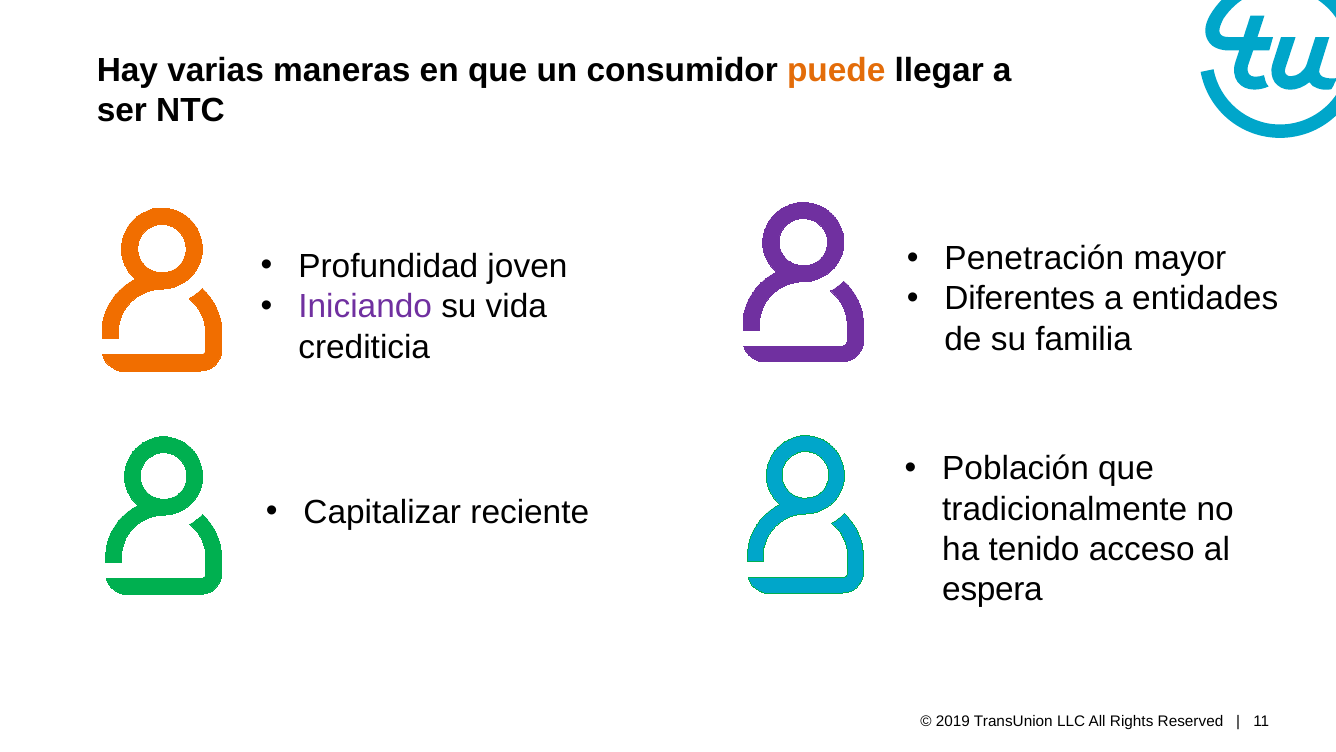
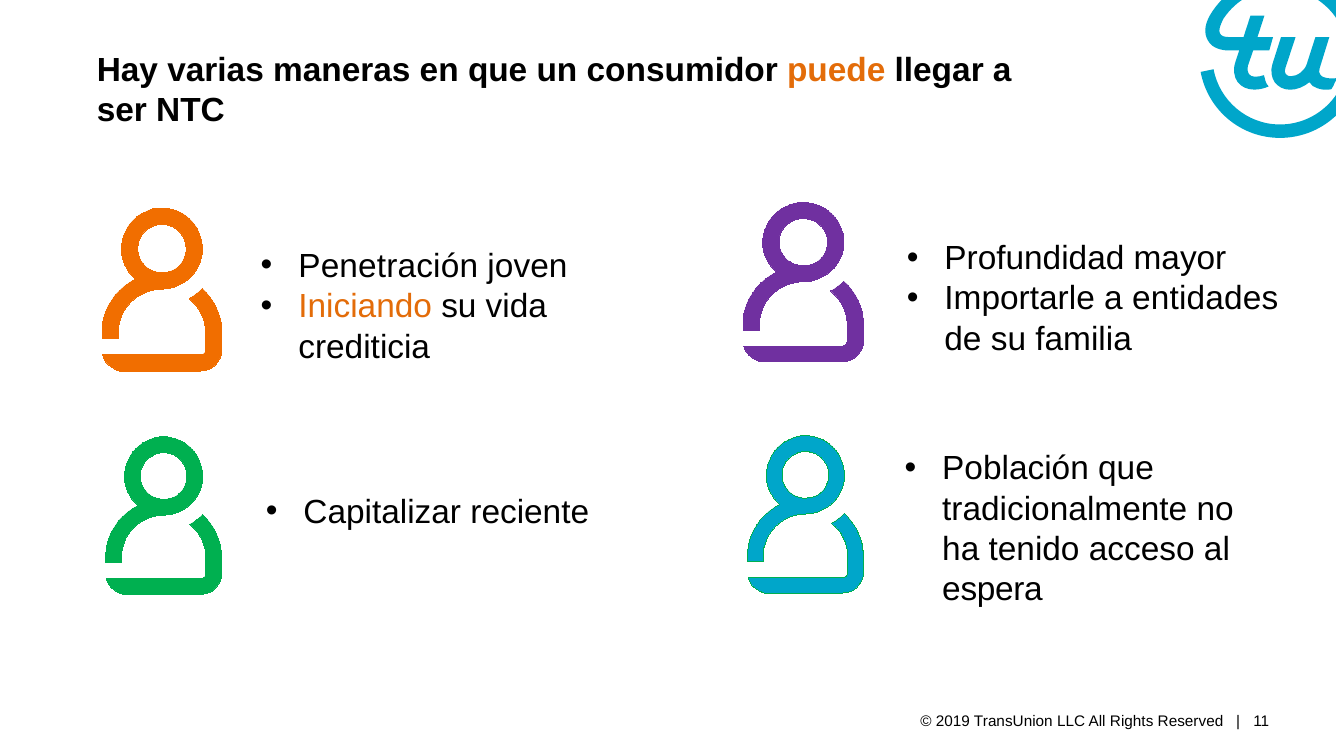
Penetración: Penetración -> Profundidad
Profundidad: Profundidad -> Penetración
Diferentes: Diferentes -> Importarle
Iniciando colour: purple -> orange
